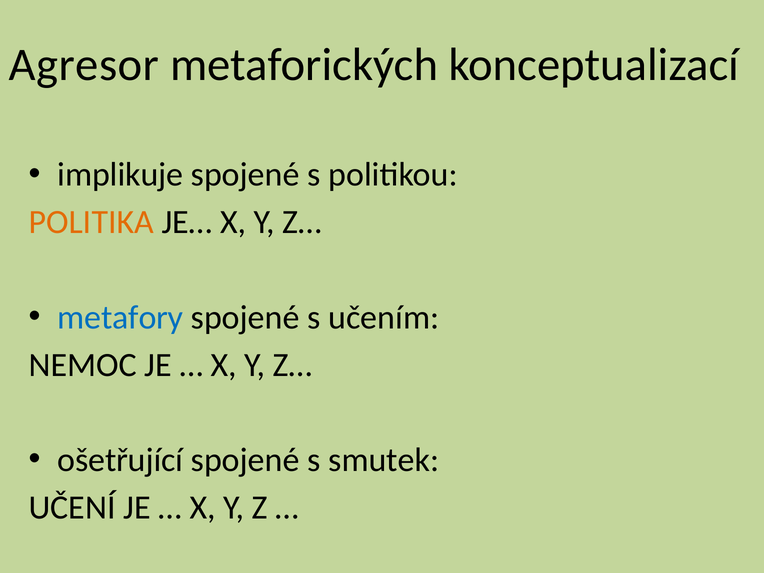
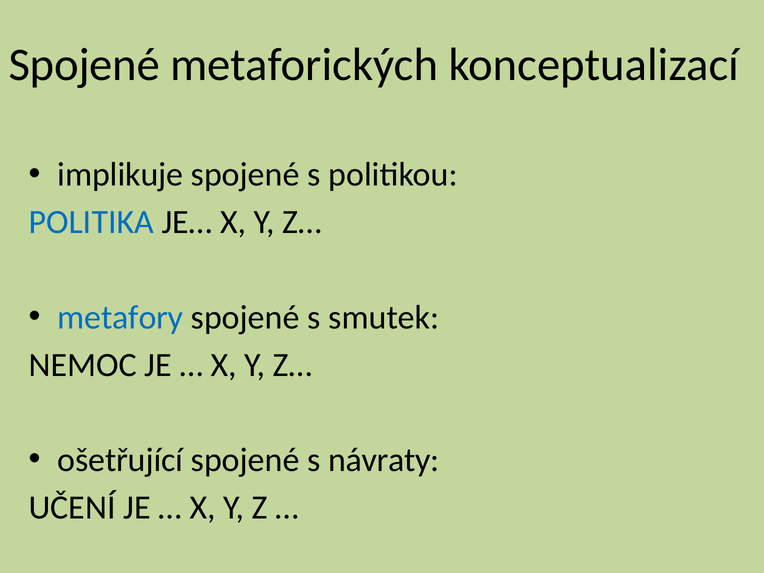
Agresor at (84, 65): Agresor -> Spojené
POLITIKA colour: orange -> blue
učením: učením -> smutek
smutek: smutek -> návraty
